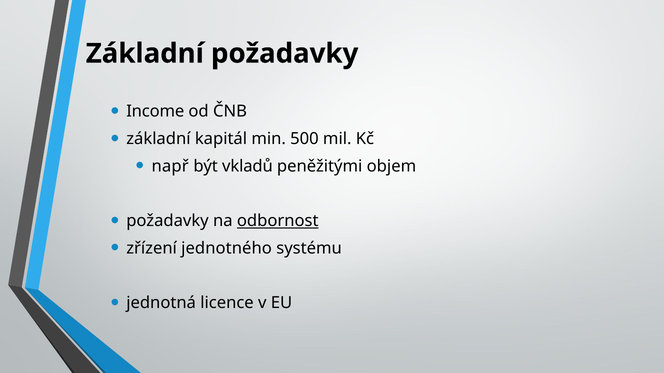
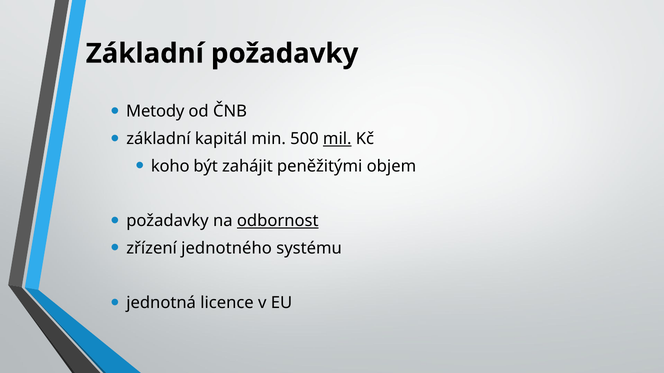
Income: Income -> Metody
mil underline: none -> present
např: např -> koho
vkladů: vkladů -> zahájit
